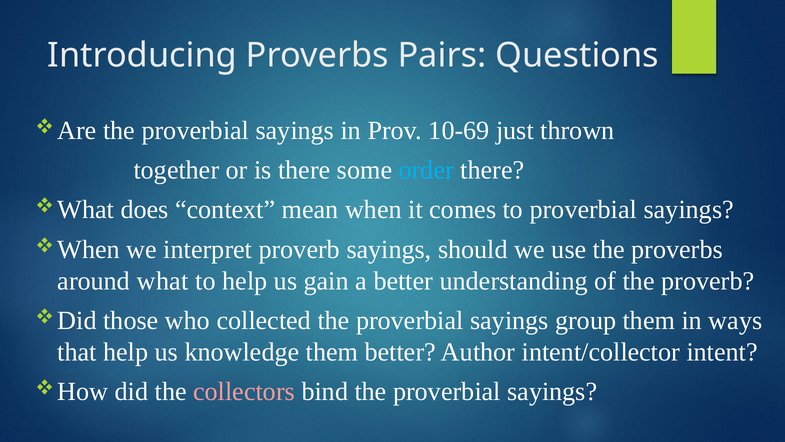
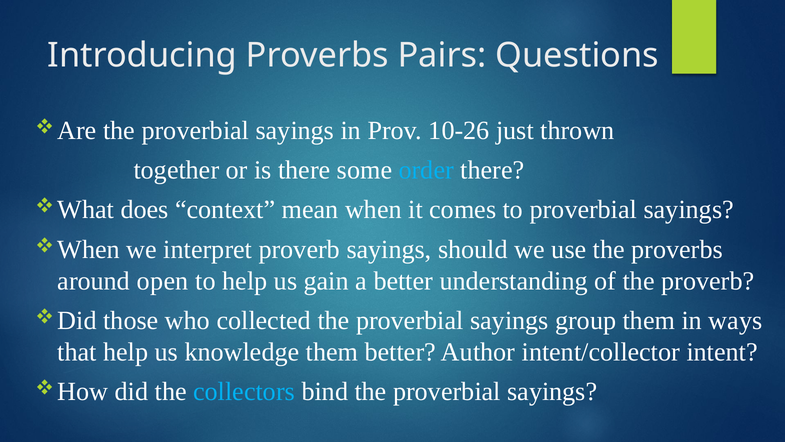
10-69: 10-69 -> 10-26
what: what -> open
collectors colour: pink -> light blue
